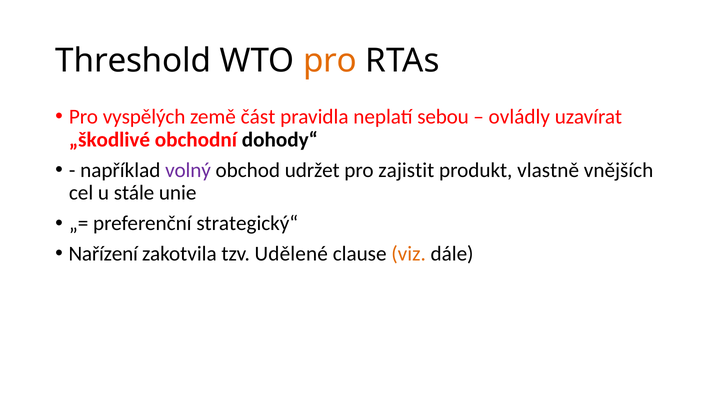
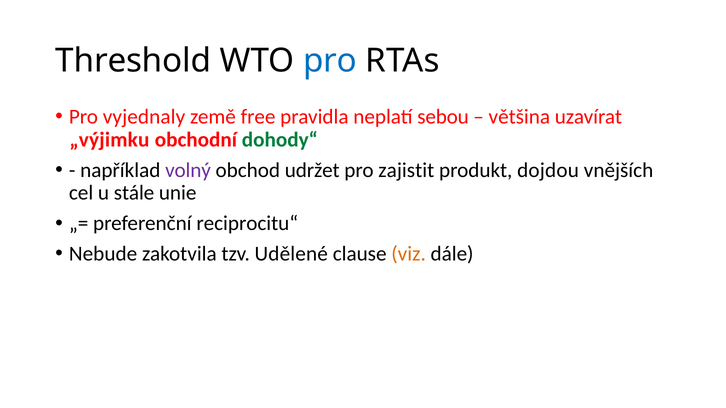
pro at (330, 61) colour: orange -> blue
vyspělých: vyspělých -> vyjednaly
část: část -> free
ovládly: ovládly -> většina
„škodlivé: „škodlivé -> „výjimku
dohody“ colour: black -> green
vlastně: vlastně -> dojdou
strategický“: strategický“ -> reciprocitu“
Nařízení: Nařízení -> Nebude
